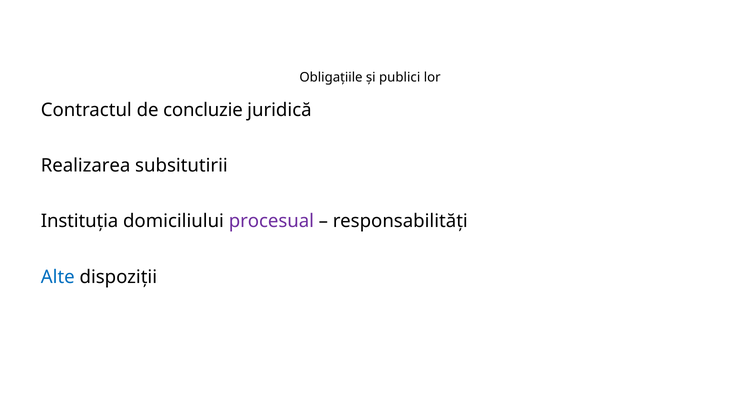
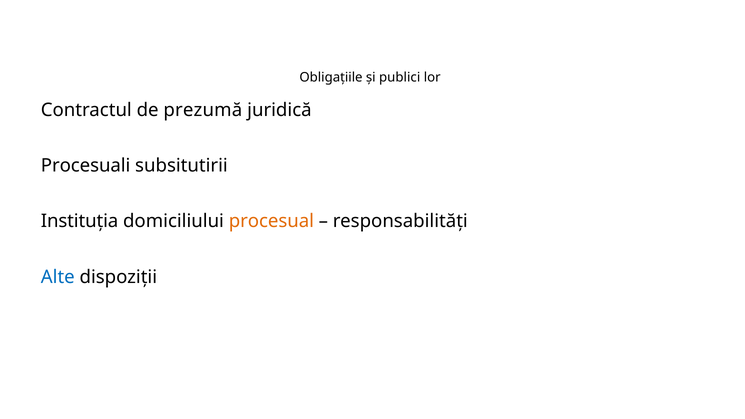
concluzie: concluzie -> prezumă
Realizarea: Realizarea -> Procesuali
procesual colour: purple -> orange
